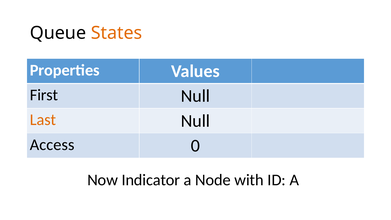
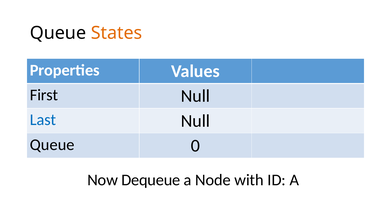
Last colour: orange -> blue
Access at (52, 145): Access -> Queue
Indicator: Indicator -> Dequeue
